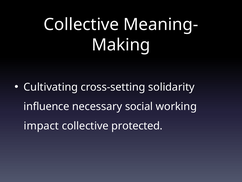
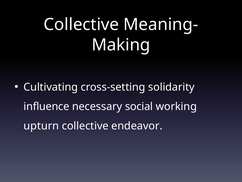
impact: impact -> upturn
protected: protected -> endeavor
